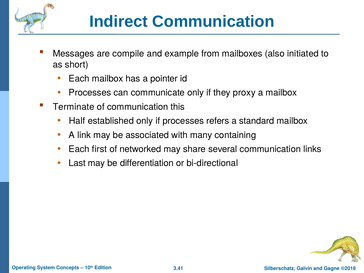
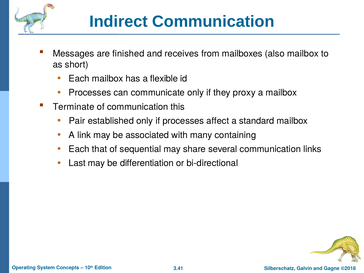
compile: compile -> finished
example: example -> receives
also initiated: initiated -> mailbox
pointer: pointer -> flexible
Half: Half -> Pair
refers: refers -> affect
first: first -> that
networked: networked -> sequential
